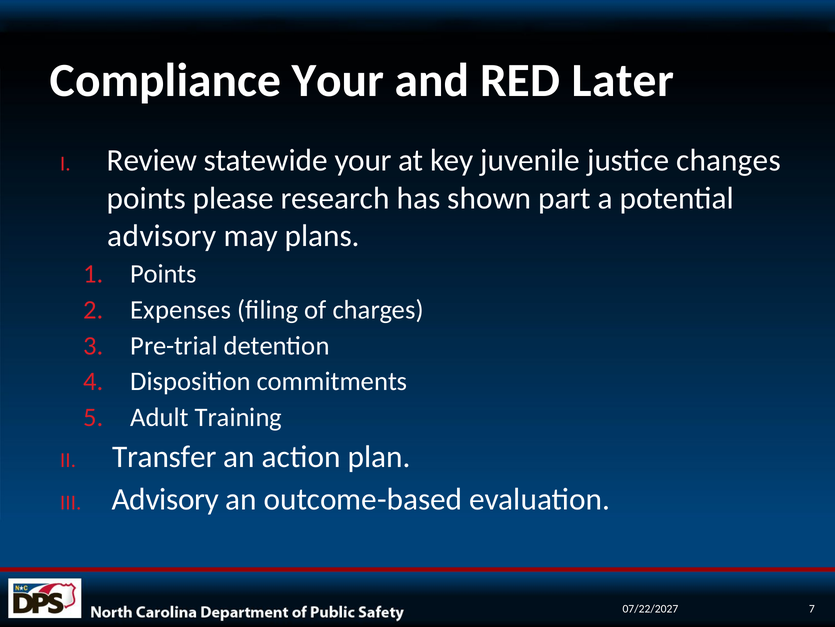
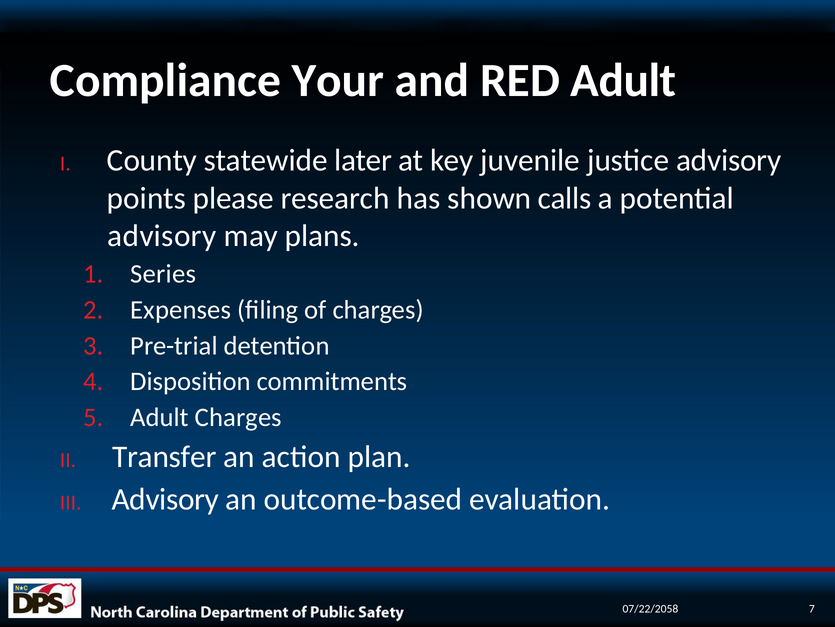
RED Later: Later -> Adult
Review: Review -> County
statewide your: your -> later
justice changes: changes -> advisory
part: part -> calls
Points at (163, 274): Points -> Series
Adult Training: Training -> Charges
07/22/2027: 07/22/2027 -> 07/22/2058
